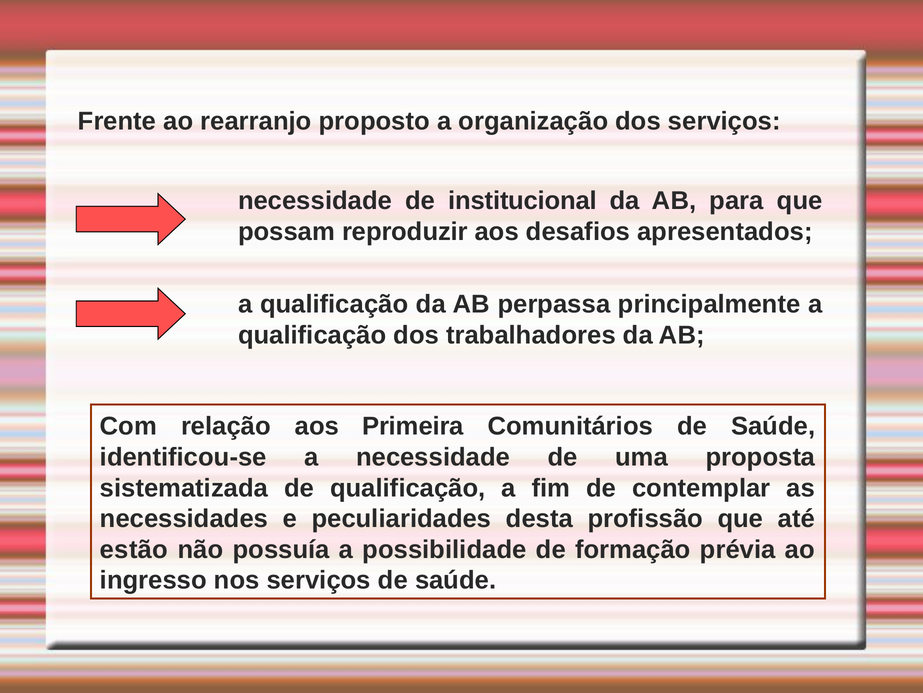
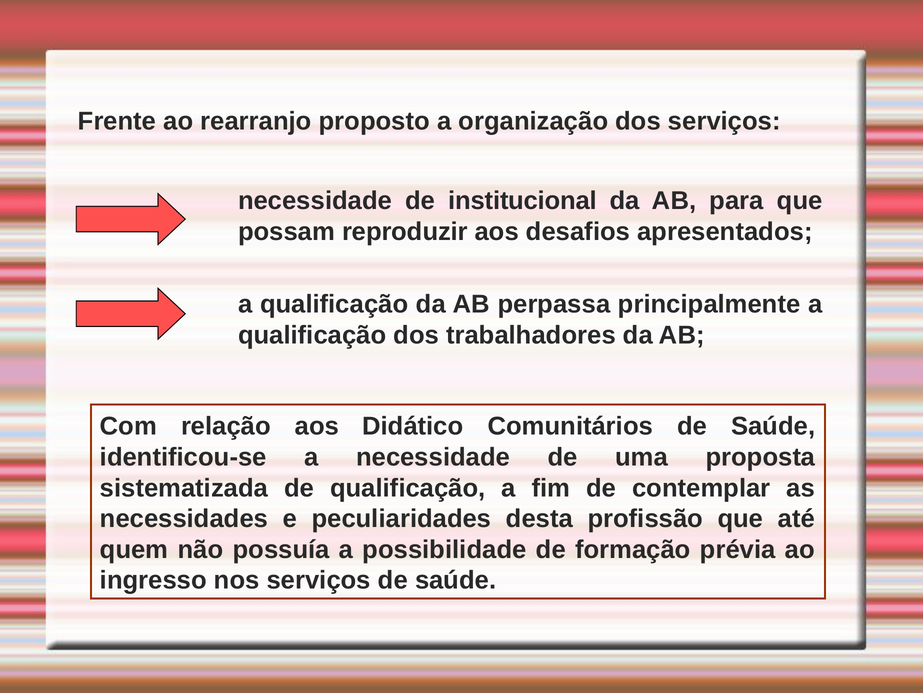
Primeira: Primeira -> Didático
estão: estão -> quem
